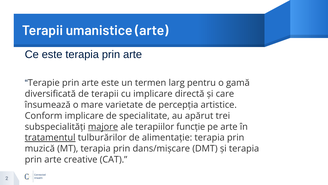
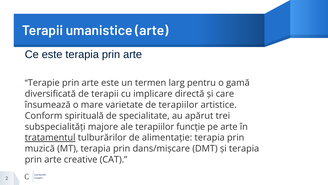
de percepția: percepția -> terapiilor
Conform implicare: implicare -> spirituală
majore underline: present -> none
